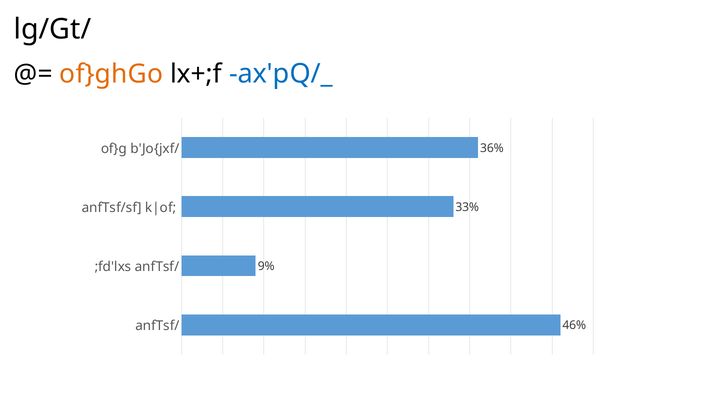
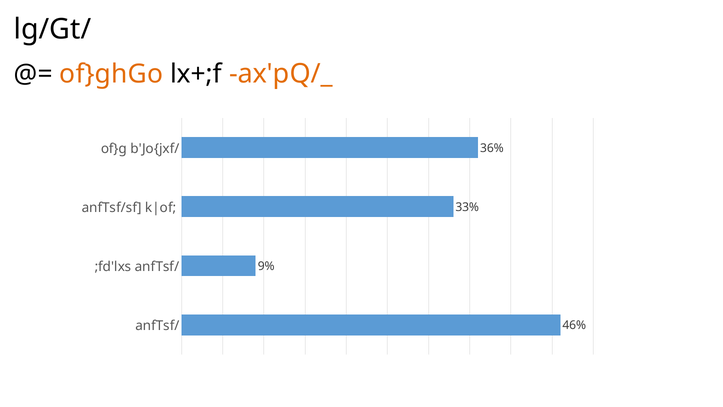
ax'pQ/_ colour: blue -> orange
